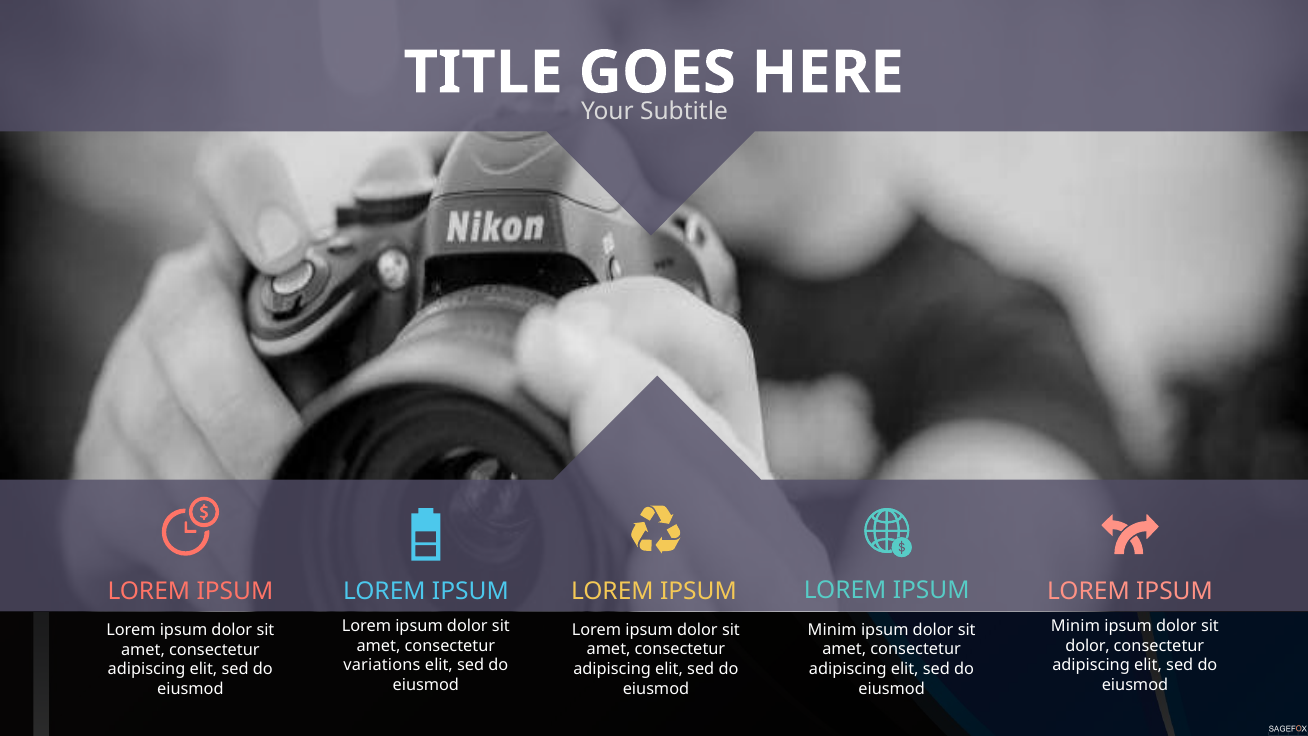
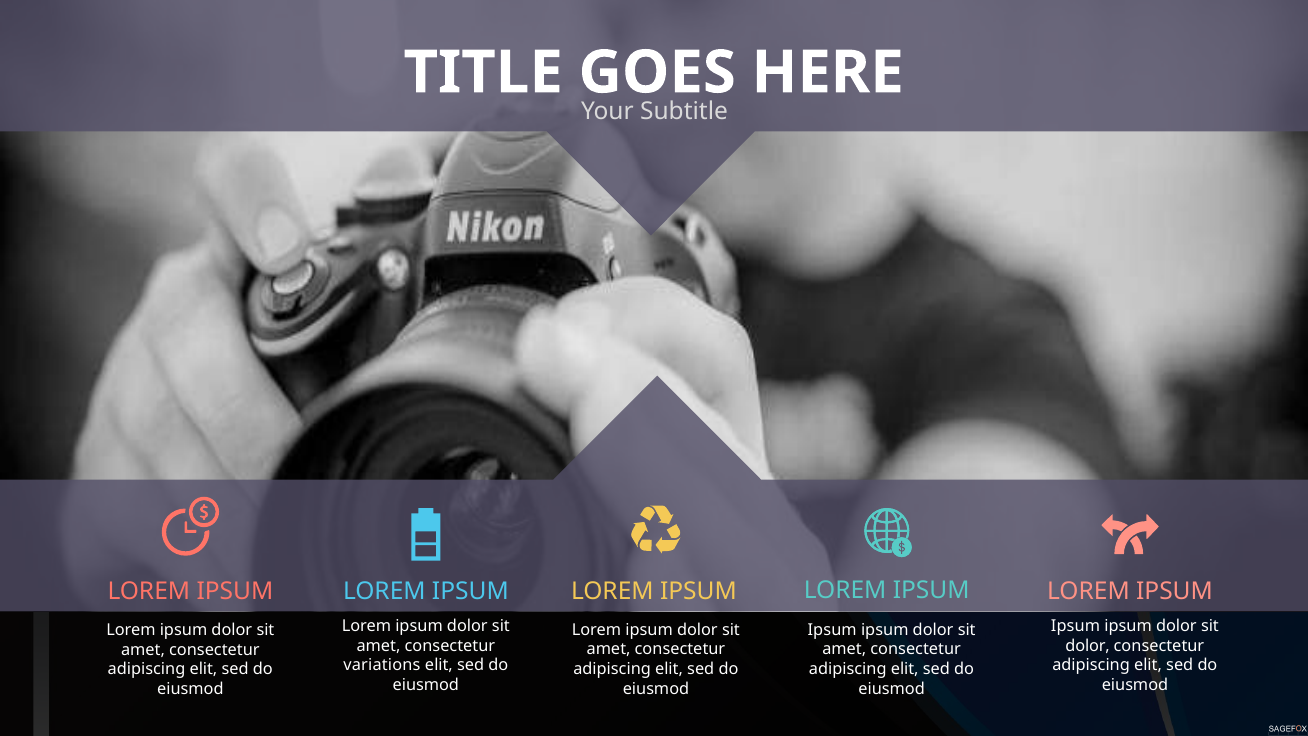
Minim at (1075, 626): Minim -> Ipsum
Minim at (832, 630): Minim -> Ipsum
